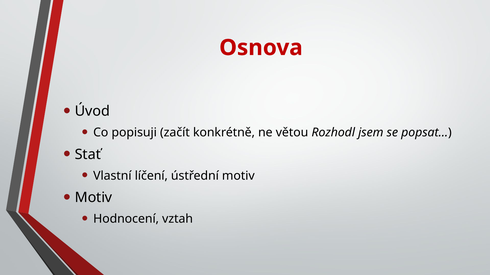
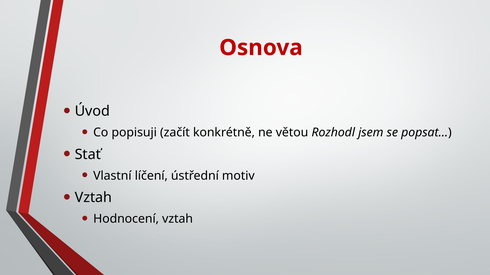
Motiv at (94, 198): Motiv -> Vztah
